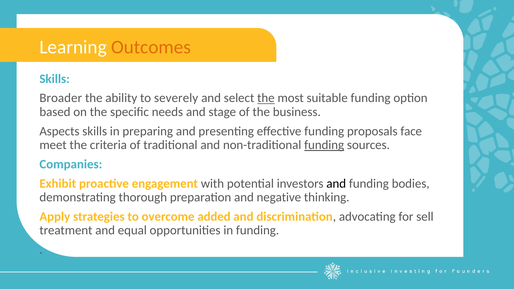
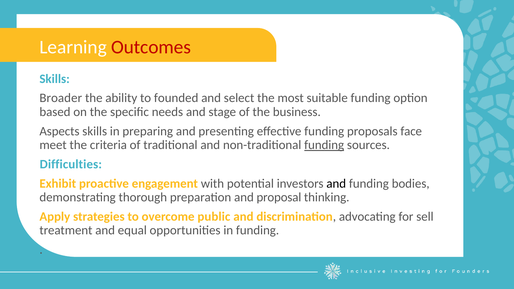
Outcomes colour: orange -> red
severely: severely -> founded
the at (266, 98) underline: present -> none
Companies: Companies -> Difficulties
negative: negative -> proposal
added: added -> public
